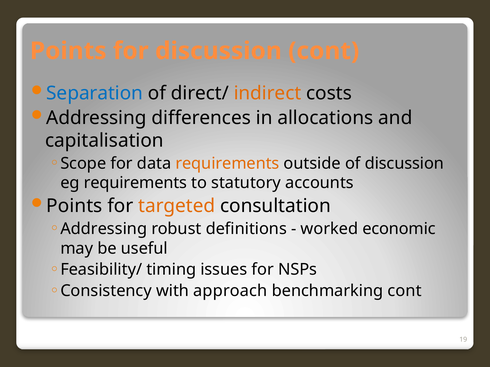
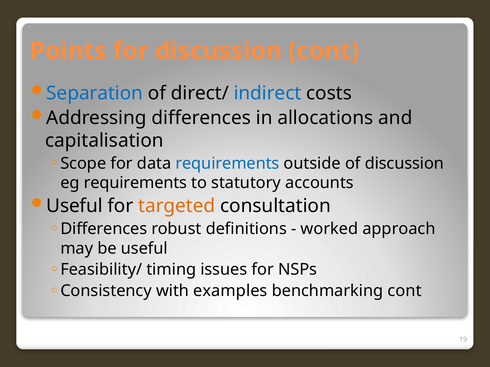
indirect colour: orange -> blue
requirements at (227, 164) colour: orange -> blue
Points at (74, 206): Points -> Useful
Addressing at (104, 229): Addressing -> Differences
economic: economic -> approach
approach: approach -> examples
